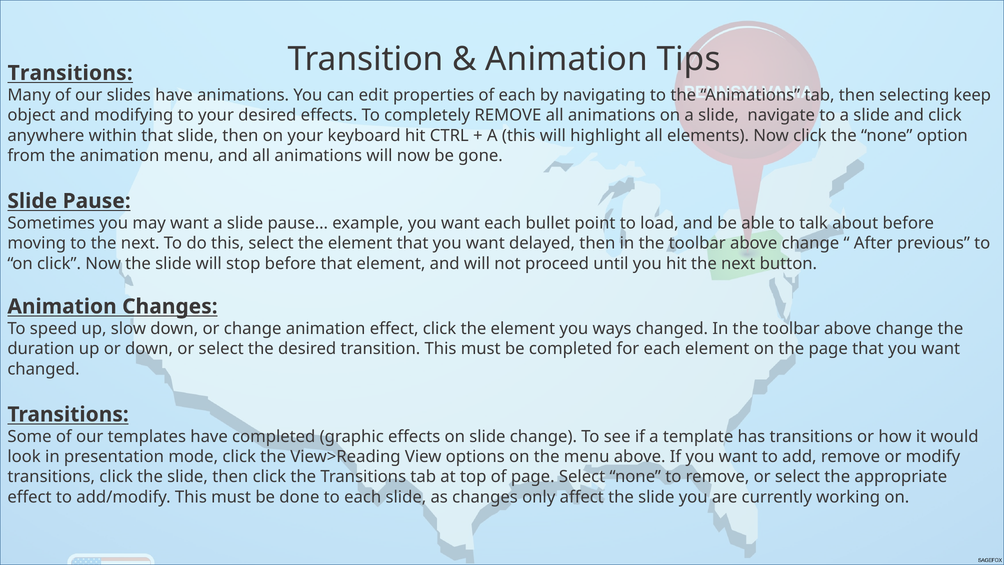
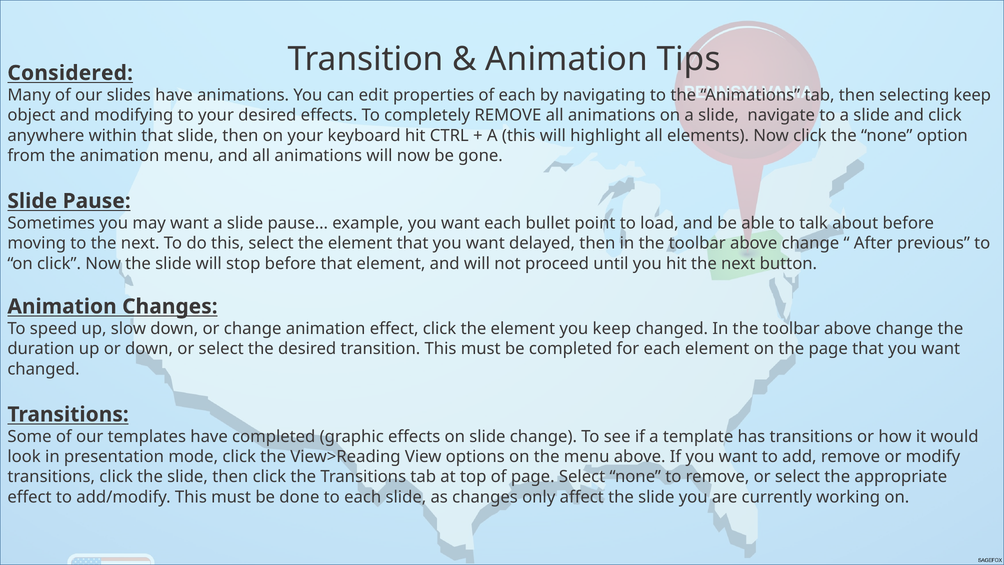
Transitions at (70, 73): Transitions -> Considered
you ways: ways -> keep
